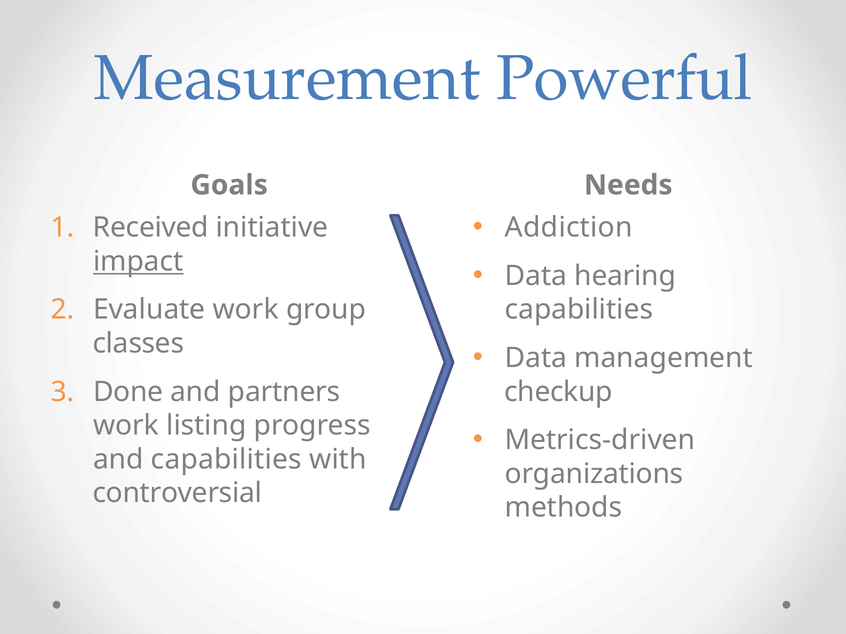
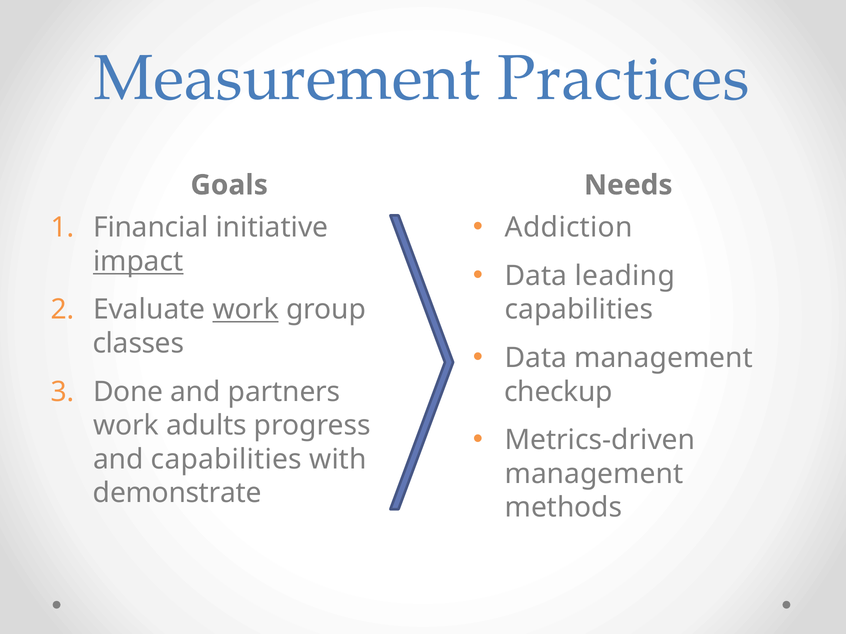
Powerful: Powerful -> Practices
Received: Received -> Financial
hearing: hearing -> leading
work at (246, 310) underline: none -> present
listing: listing -> adults
organizations at (594, 474): organizations -> management
controversial: controversial -> demonstrate
